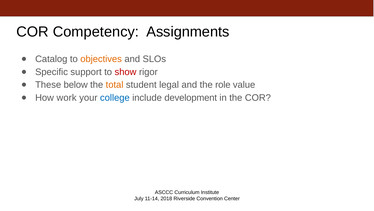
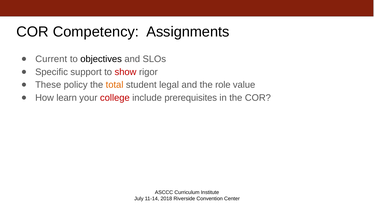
Catalog: Catalog -> Current
objectives colour: orange -> black
below: below -> policy
work: work -> learn
college colour: blue -> red
development: development -> prerequisites
